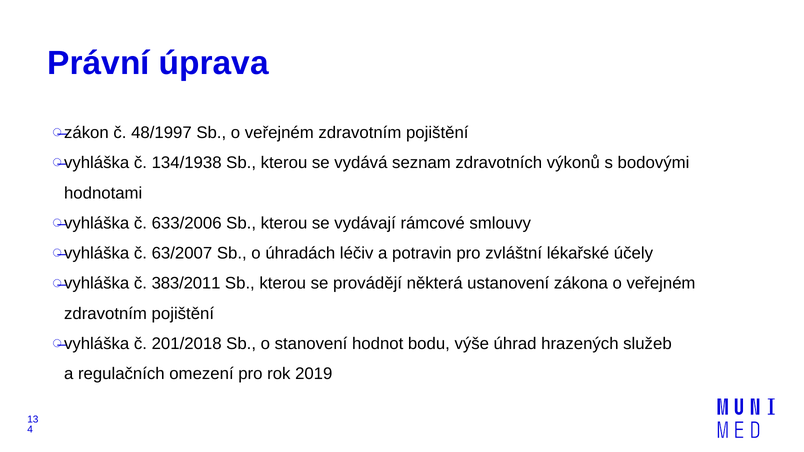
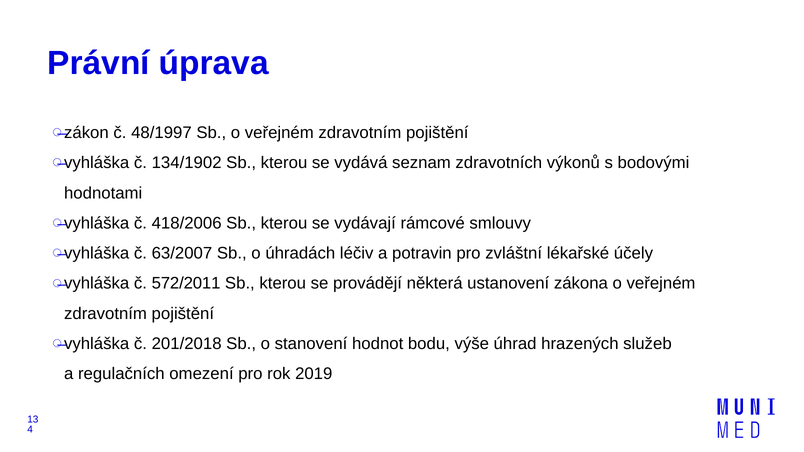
134/1938: 134/1938 -> 134/1902
633/2006: 633/2006 -> 418/2006
383/2011: 383/2011 -> 572/2011
